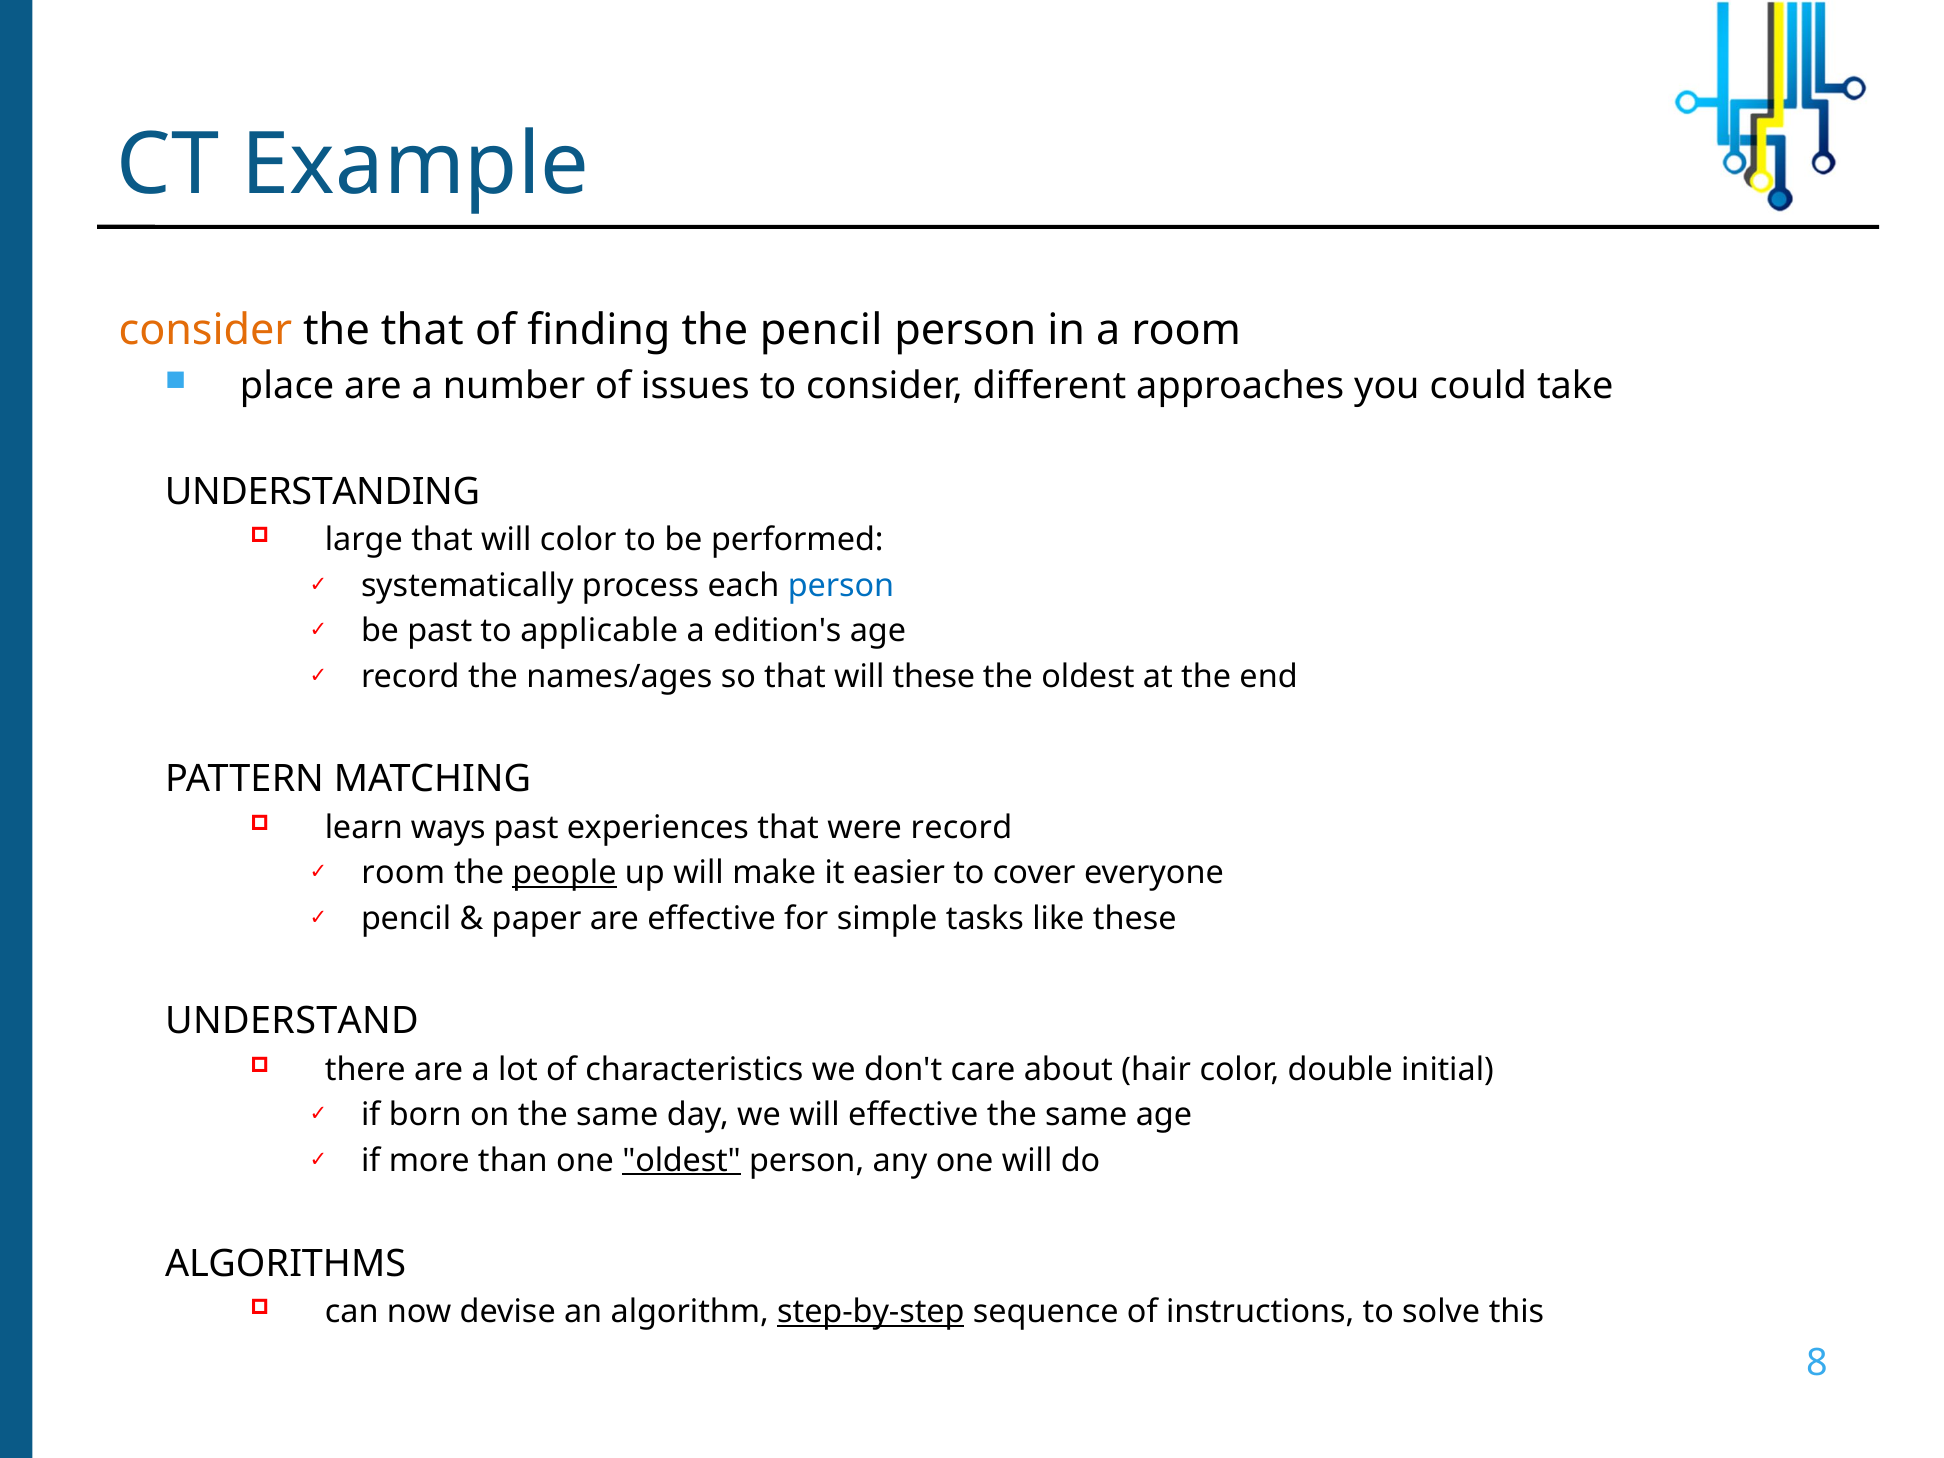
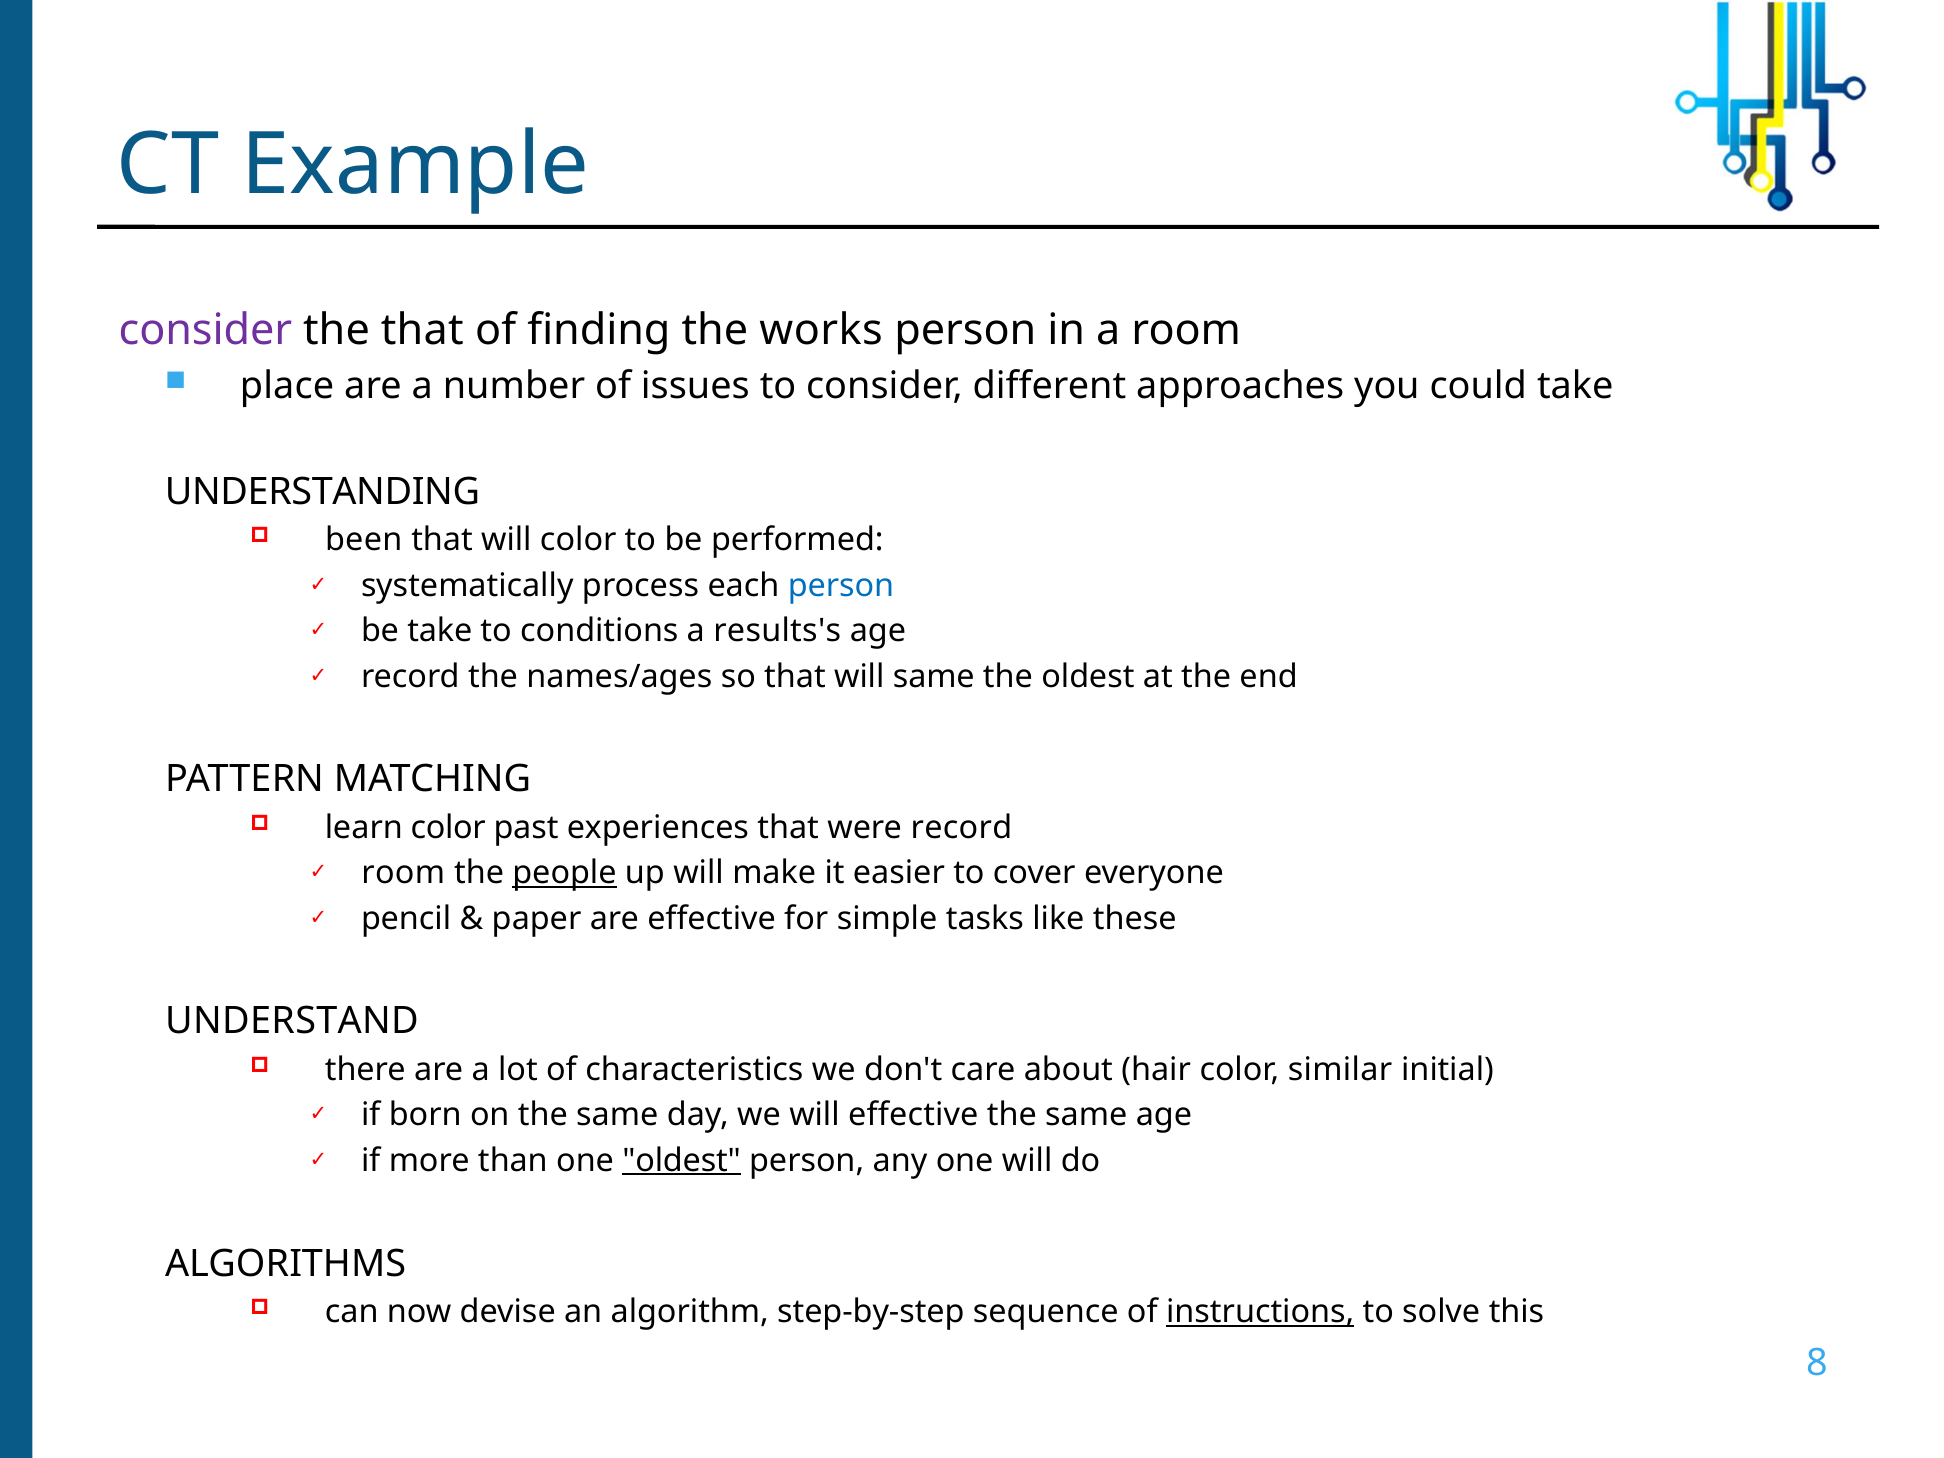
consider at (205, 330) colour: orange -> purple
the pencil: pencil -> works
large: large -> been
be past: past -> take
applicable: applicable -> conditions
edition's: edition's -> results's
will these: these -> same
learn ways: ways -> color
double: double -> similar
step-by-step underline: present -> none
instructions underline: none -> present
